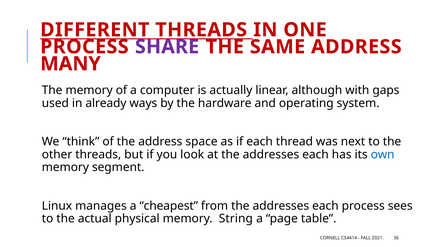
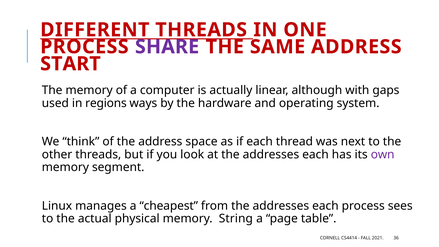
MANY: MANY -> START
already: already -> regions
own colour: blue -> purple
